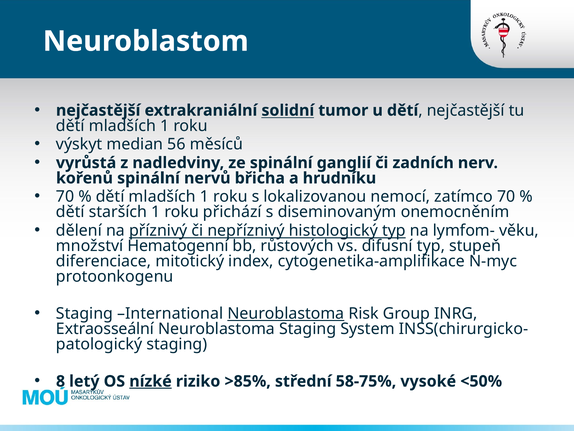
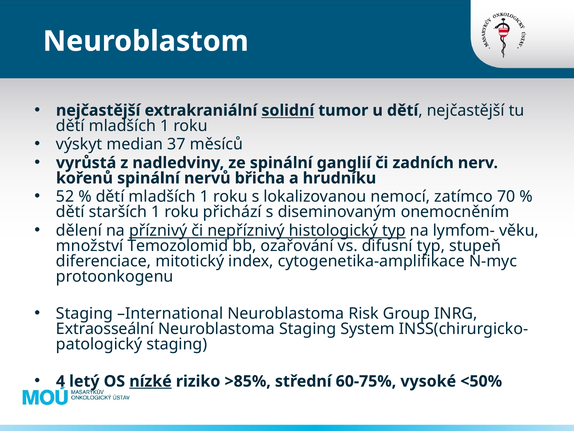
56: 56 -> 37
70 at (65, 196): 70 -> 52
Hematogenní: Hematogenní -> Temozolomid
růstových: růstových -> ozařování
Neuroblastoma at (286, 313) underline: present -> none
8: 8 -> 4
58-75%: 58-75% -> 60-75%
